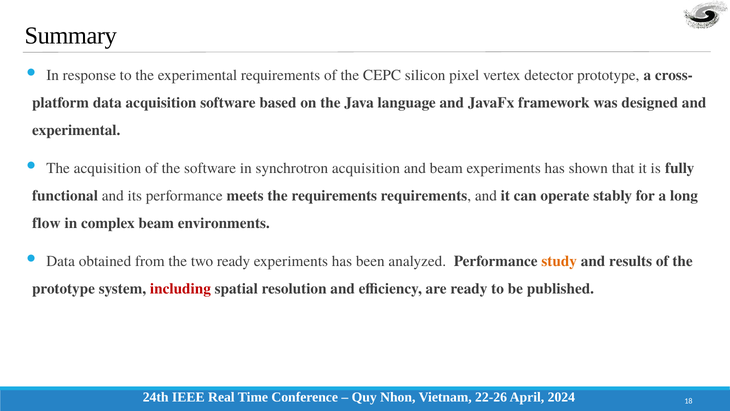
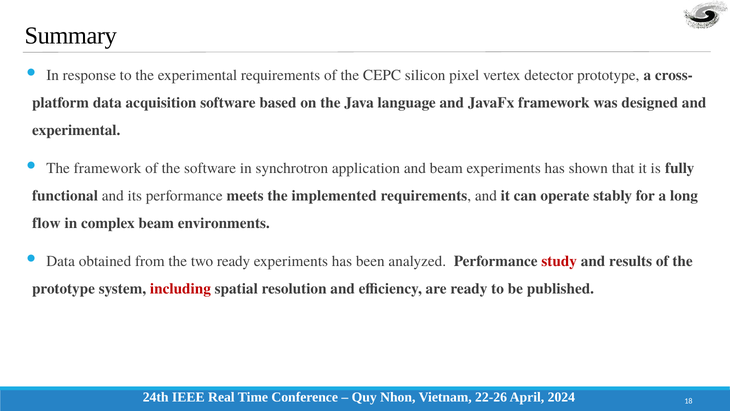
The acquisition: acquisition -> framework
synchrotron acquisition: acquisition -> application
the requirements: requirements -> implemented
study colour: orange -> red
